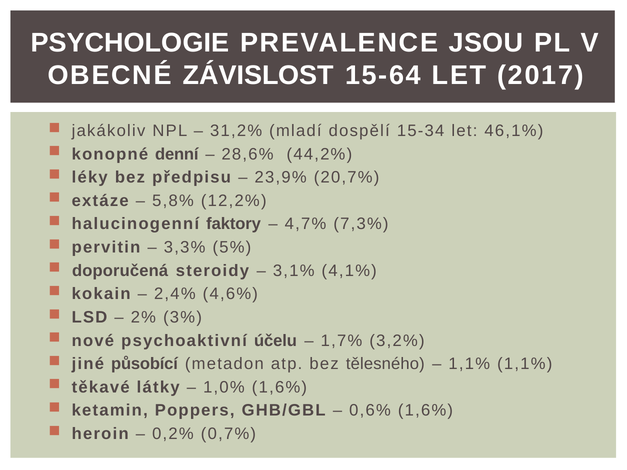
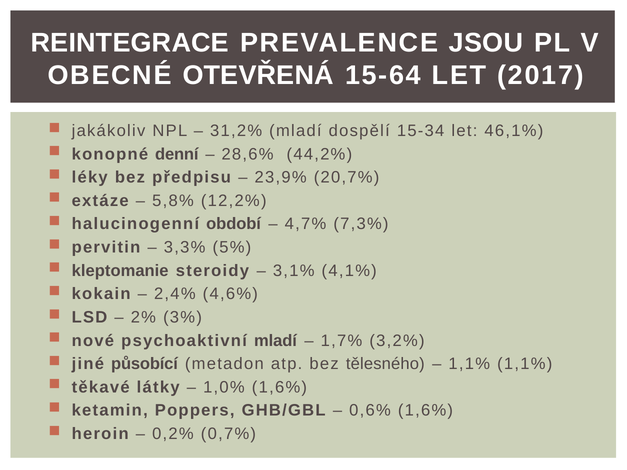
PSYCHOLOGIE: PSYCHOLOGIE -> REINTEGRACE
ZÁVISLOST: ZÁVISLOST -> OTEVŘENÁ
faktory: faktory -> období
doporučená: doporučená -> kleptomanie
psychoaktivní účelu: účelu -> mladí
